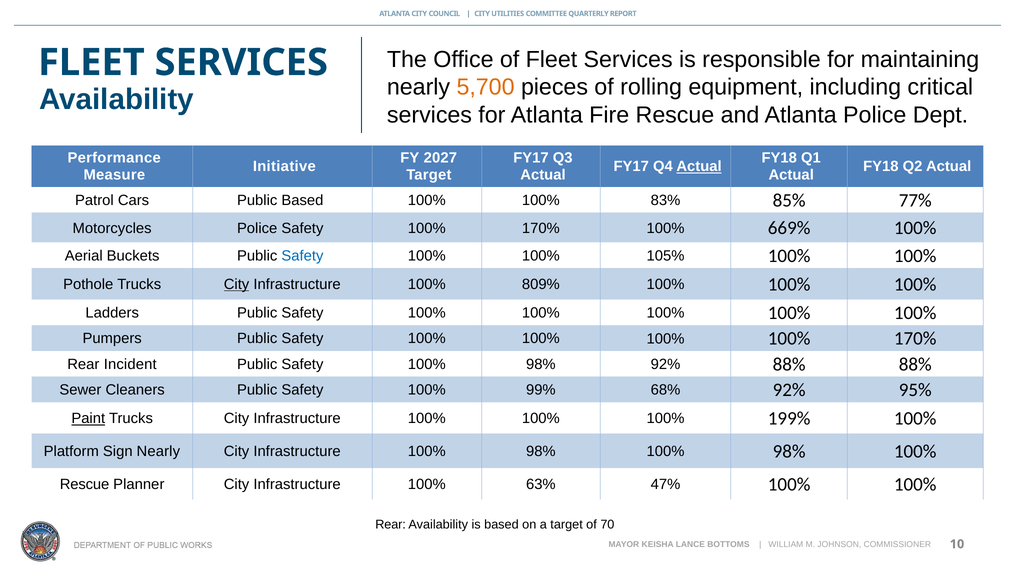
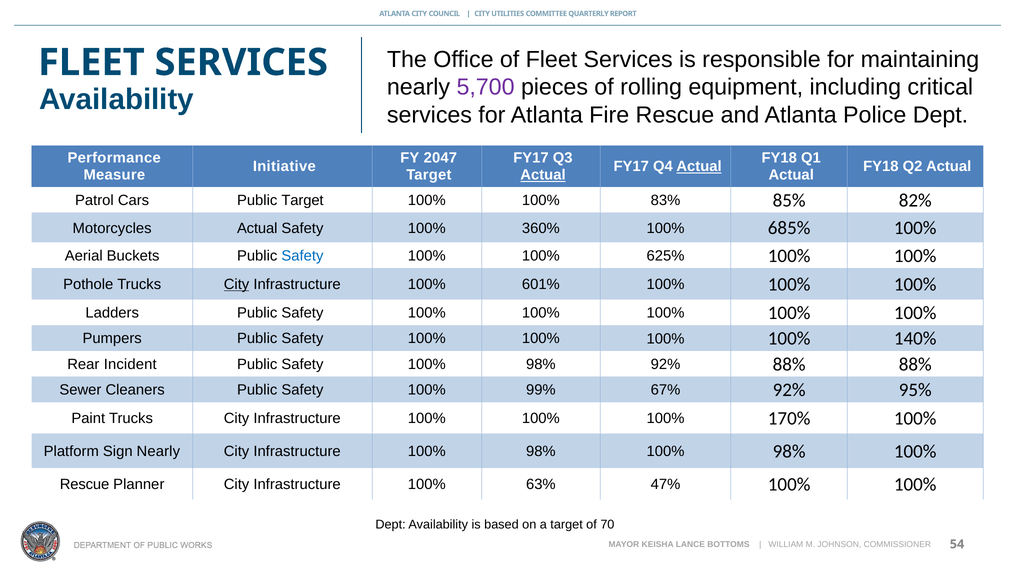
5,700 colour: orange -> purple
2027: 2027 -> 2047
Actual at (543, 175) underline: none -> present
Public Based: Based -> Target
77%: 77% -> 82%
Motorcycles Police: Police -> Actual
Safety 100% 170%: 170% -> 360%
669%: 669% -> 685%
105%: 105% -> 625%
809%: 809% -> 601%
100% 100% 170%: 170% -> 140%
68%: 68% -> 67%
Paint underline: present -> none
199%: 199% -> 170%
Rear at (391, 525): Rear -> Dept
10: 10 -> 54
